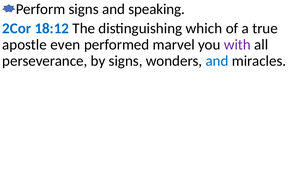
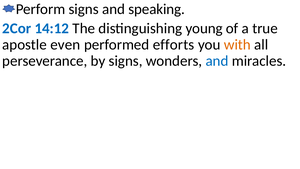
18:12: 18:12 -> 14:12
which: which -> young
marvel: marvel -> efforts
with colour: purple -> orange
